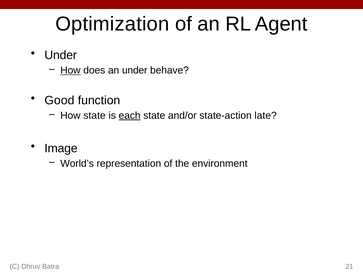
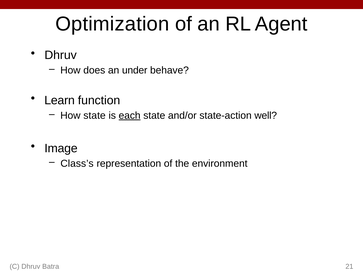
Under at (61, 55): Under -> Dhruv
How at (70, 70) underline: present -> none
Good: Good -> Learn
late: late -> well
World’s: World’s -> Class’s
